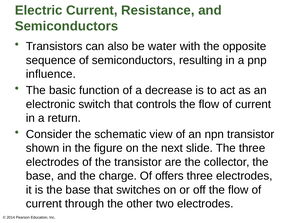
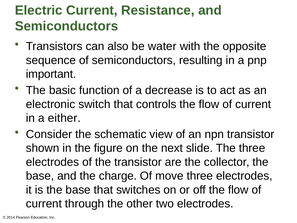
influence: influence -> important
return: return -> either
offers: offers -> move
